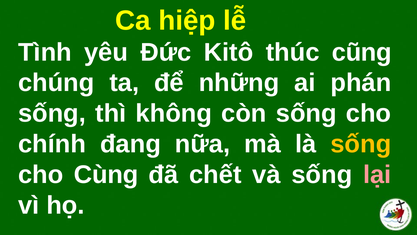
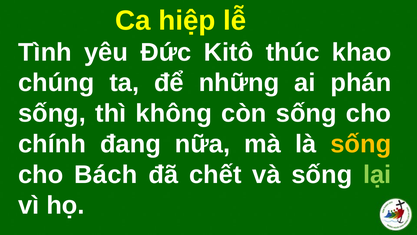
cũng: cũng -> khao
Cùng: Cùng -> Bách
lại colour: pink -> light green
